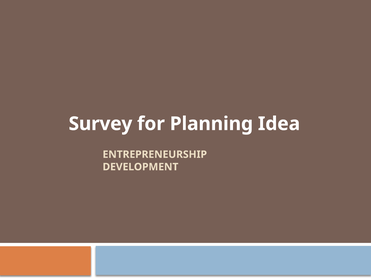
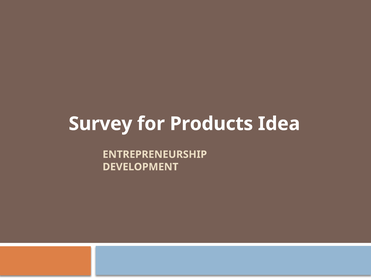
Planning: Planning -> Products
